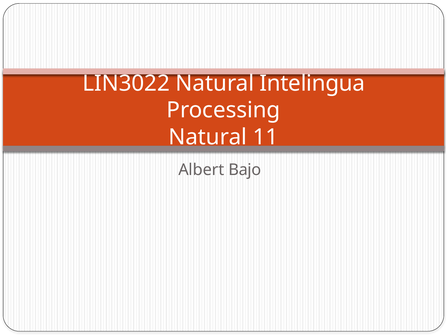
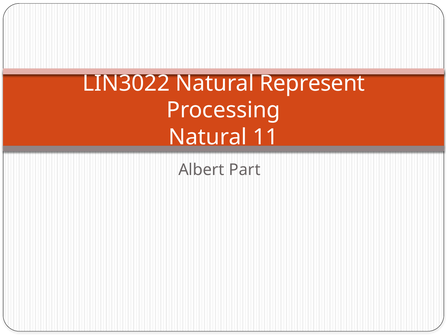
Intelingua: Intelingua -> Represent
Bajo: Bajo -> Part
